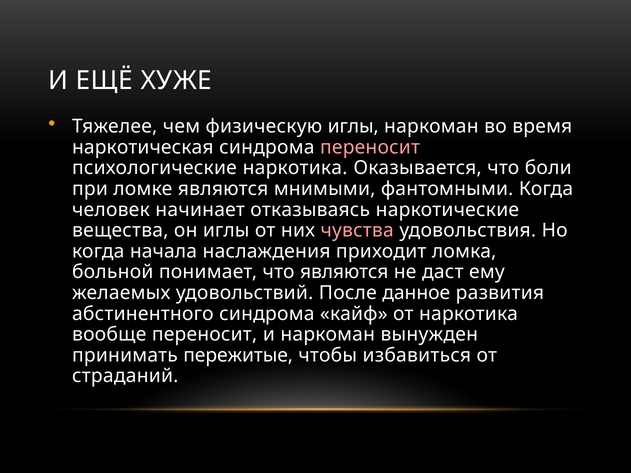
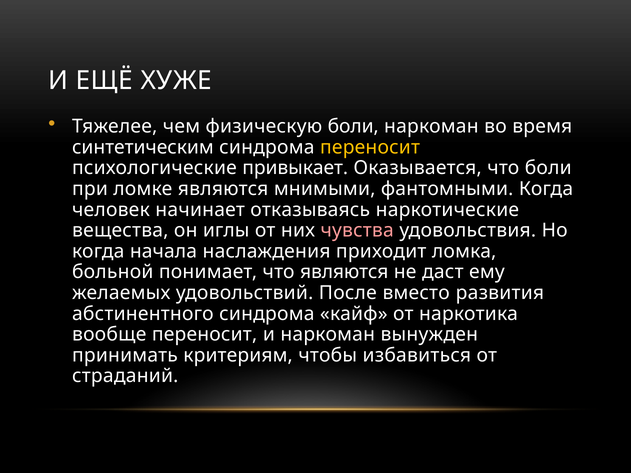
физическую иглы: иглы -> боли
наркотическая: наркотическая -> синтетическим
переносит at (370, 147) colour: pink -> yellow
психологические наркотика: наркотика -> привыкает
данное: данное -> вместо
пережитые: пережитые -> критериям
